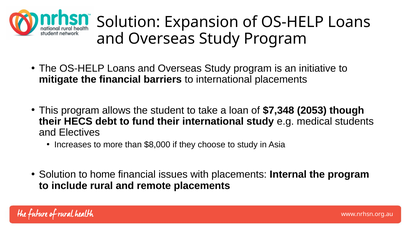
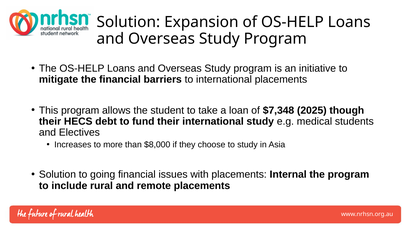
2053: 2053 -> 2025
home: home -> going
